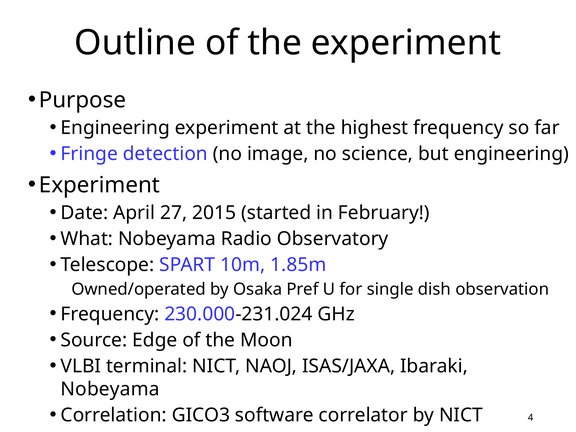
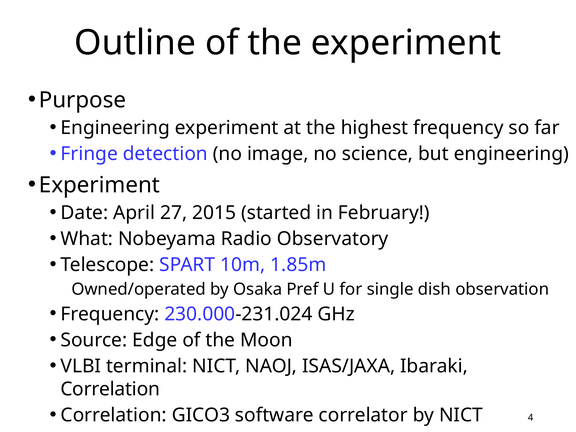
Nobeyama at (110, 389): Nobeyama -> Correlation
